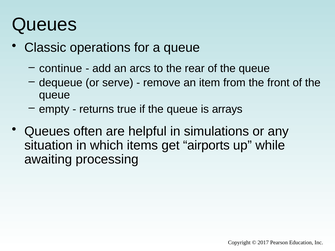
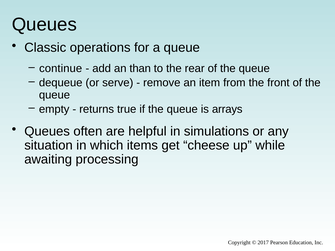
arcs: arcs -> than
airports: airports -> cheese
